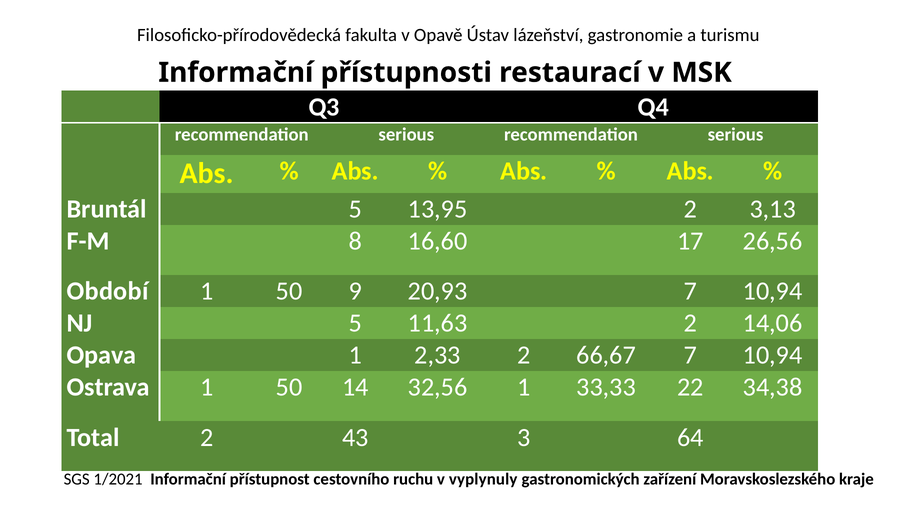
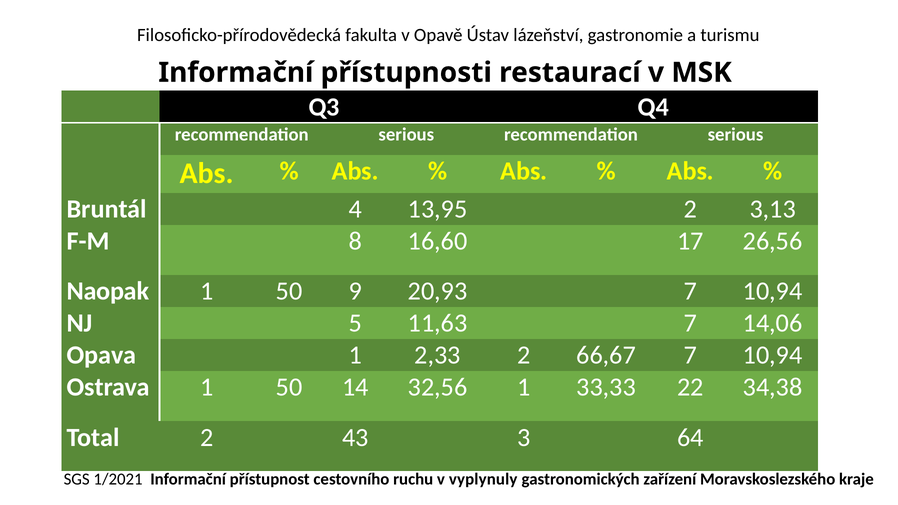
Bruntál 5: 5 -> 4
Období: Období -> Naopak
11,63 2: 2 -> 7
